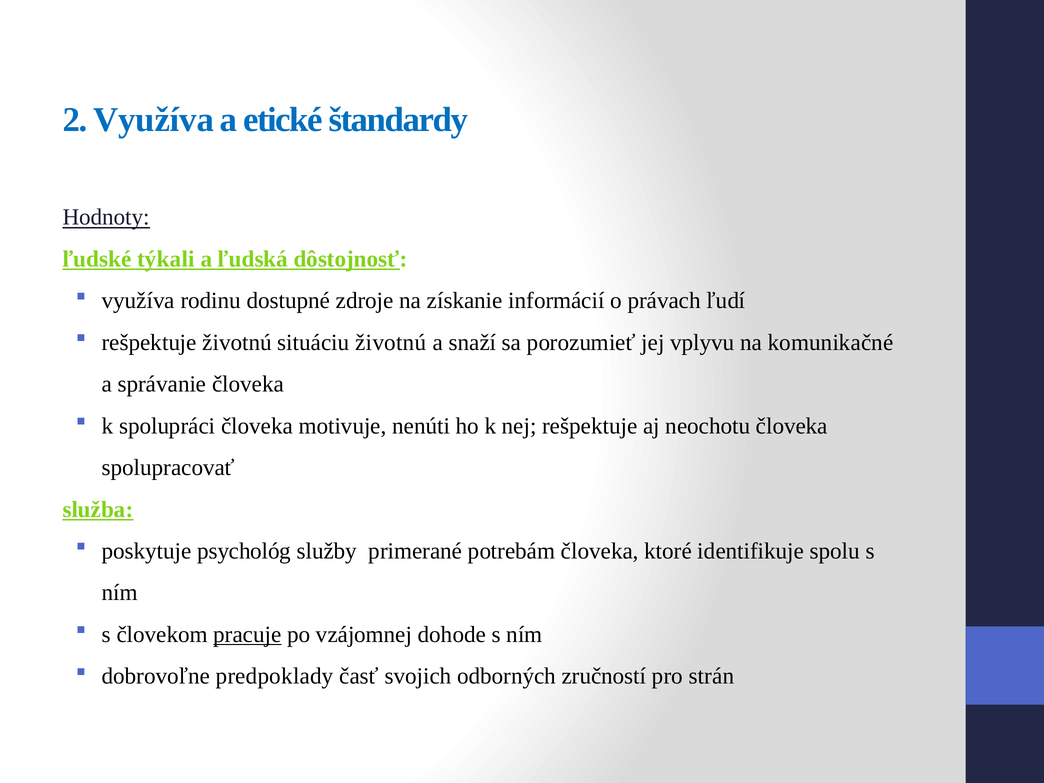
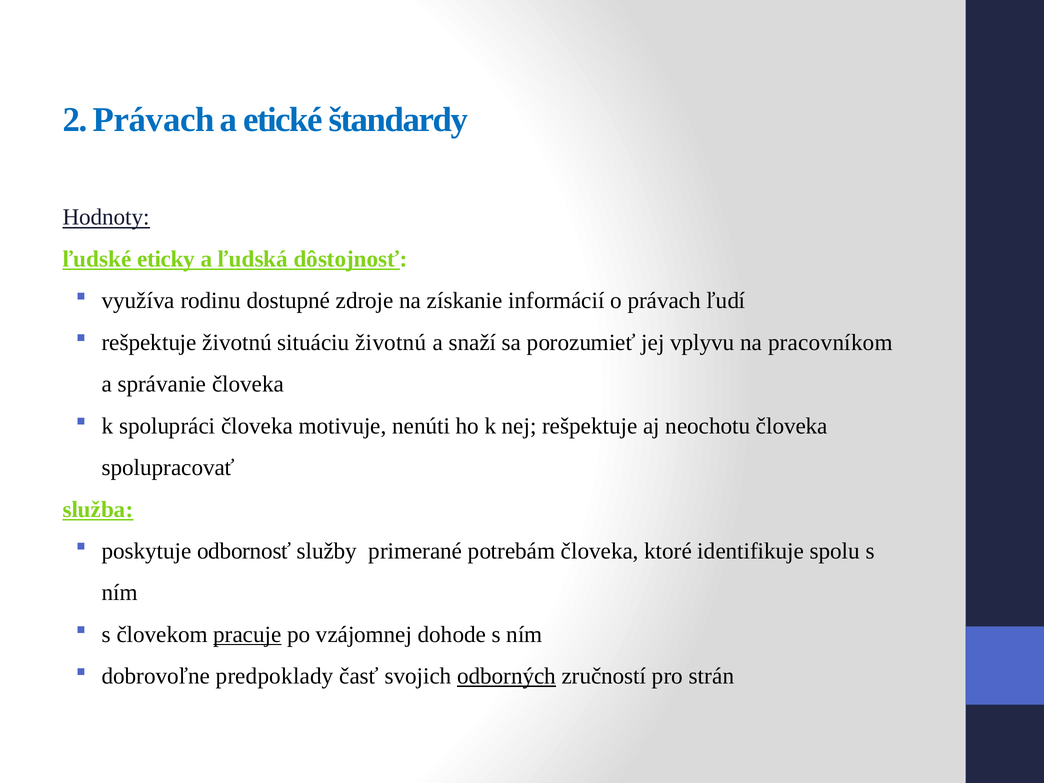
2 Využíva: Využíva -> Právach
týkali: týkali -> eticky
komunikačné: komunikačné -> pracovníkom
psychológ: psychológ -> odbornosť
odborných underline: none -> present
